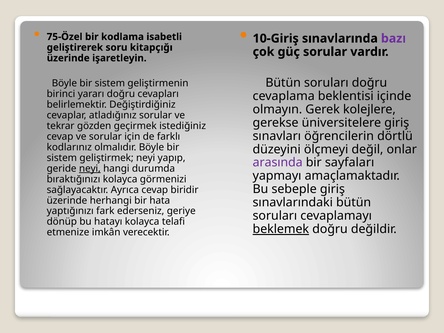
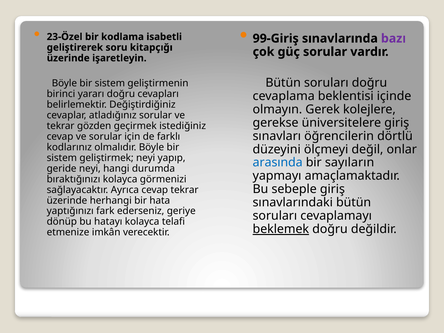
75-Özel: 75-Özel -> 23-Özel
10-Giriş: 10-Giriş -> 99-Giriş
arasında colour: purple -> blue
sayfaları: sayfaları -> sayıların
neyi at (90, 168) underline: present -> none
cevap biridir: biridir -> tekrar
